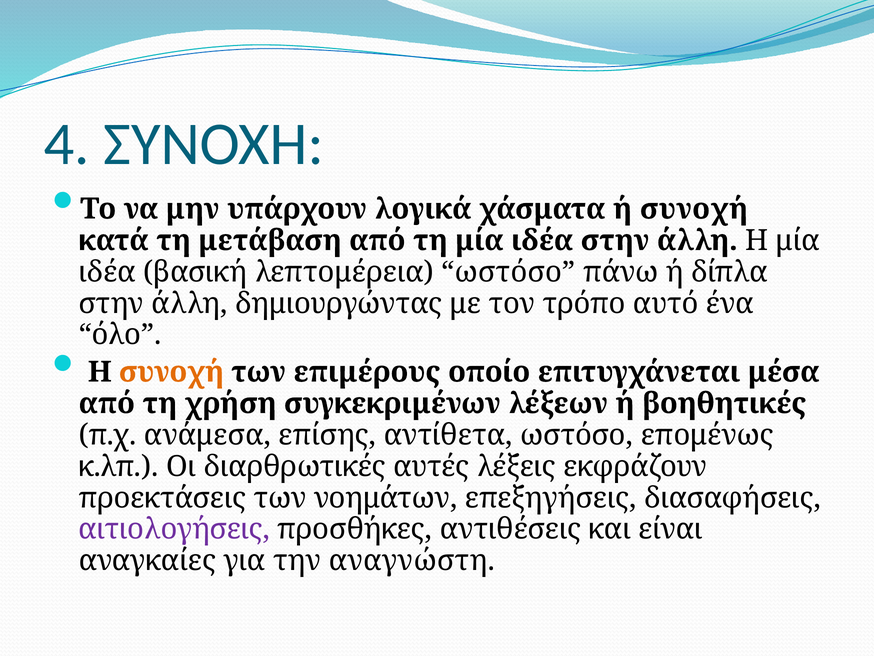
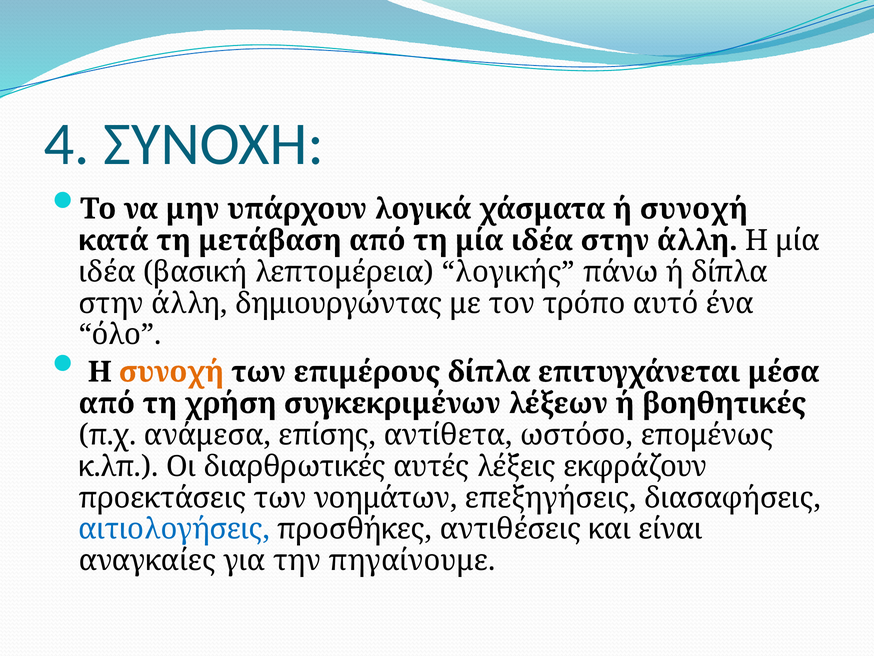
λεπτομέρεια ωστόσο: ωστόσο -> λογικής
επιμέρους οποίο: οποίο -> δίπλα
αιτιολογήσεις colour: purple -> blue
αναγνώστη: αναγνώστη -> πηγαίνουμε
